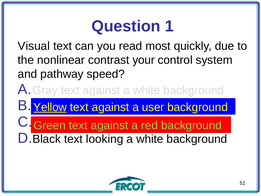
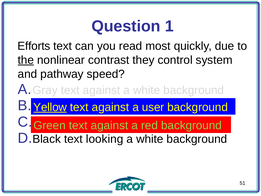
Visual: Visual -> Efforts
the underline: none -> present
your: your -> they
